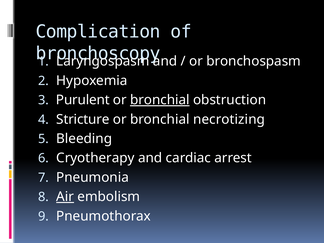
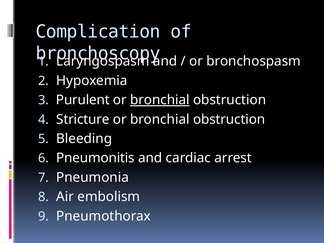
necrotizing at (229, 119): necrotizing -> obstruction
Cryotherapy: Cryotherapy -> Pneumonitis
Air underline: present -> none
